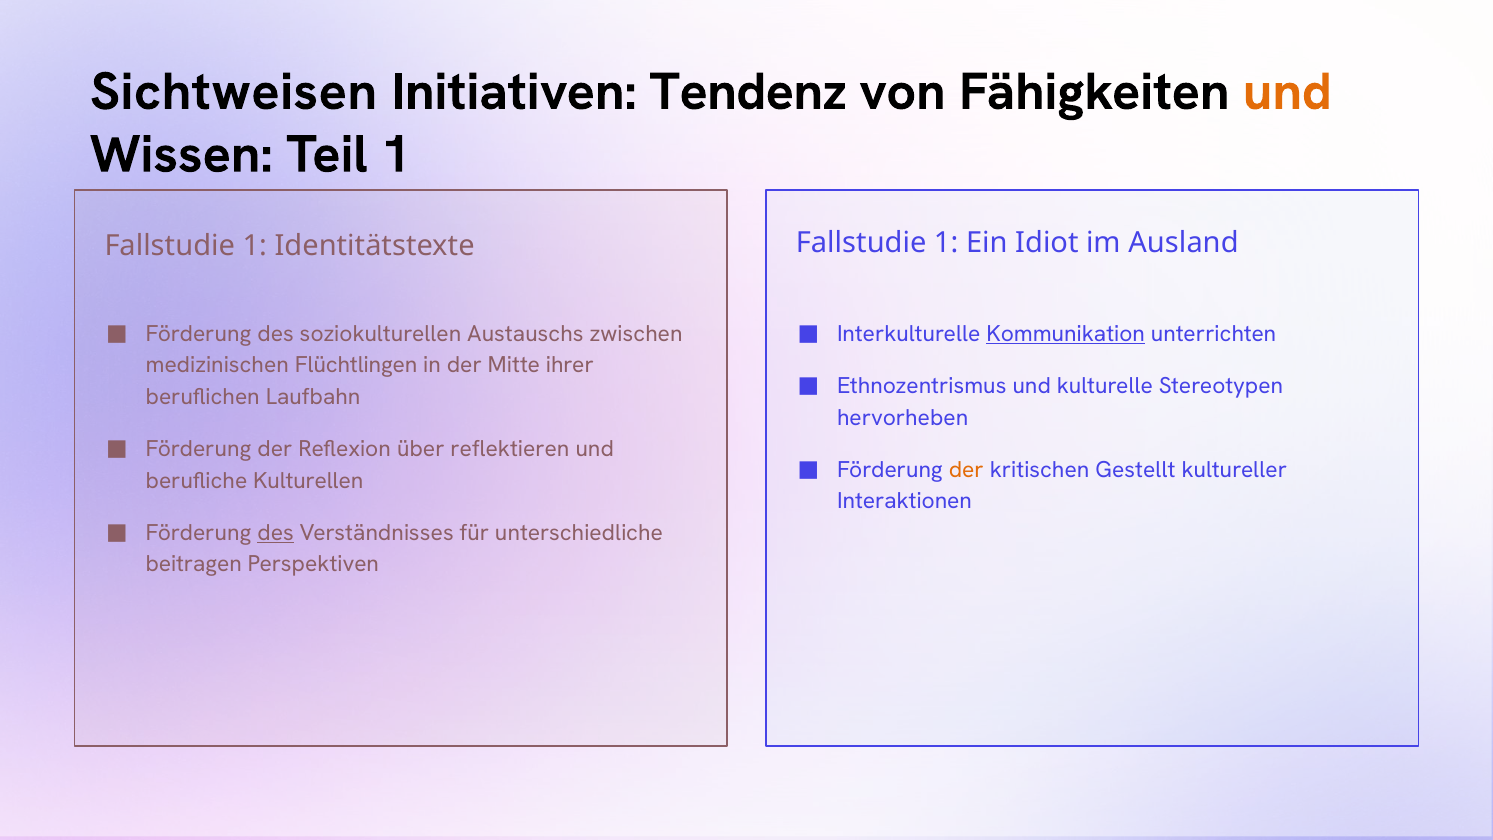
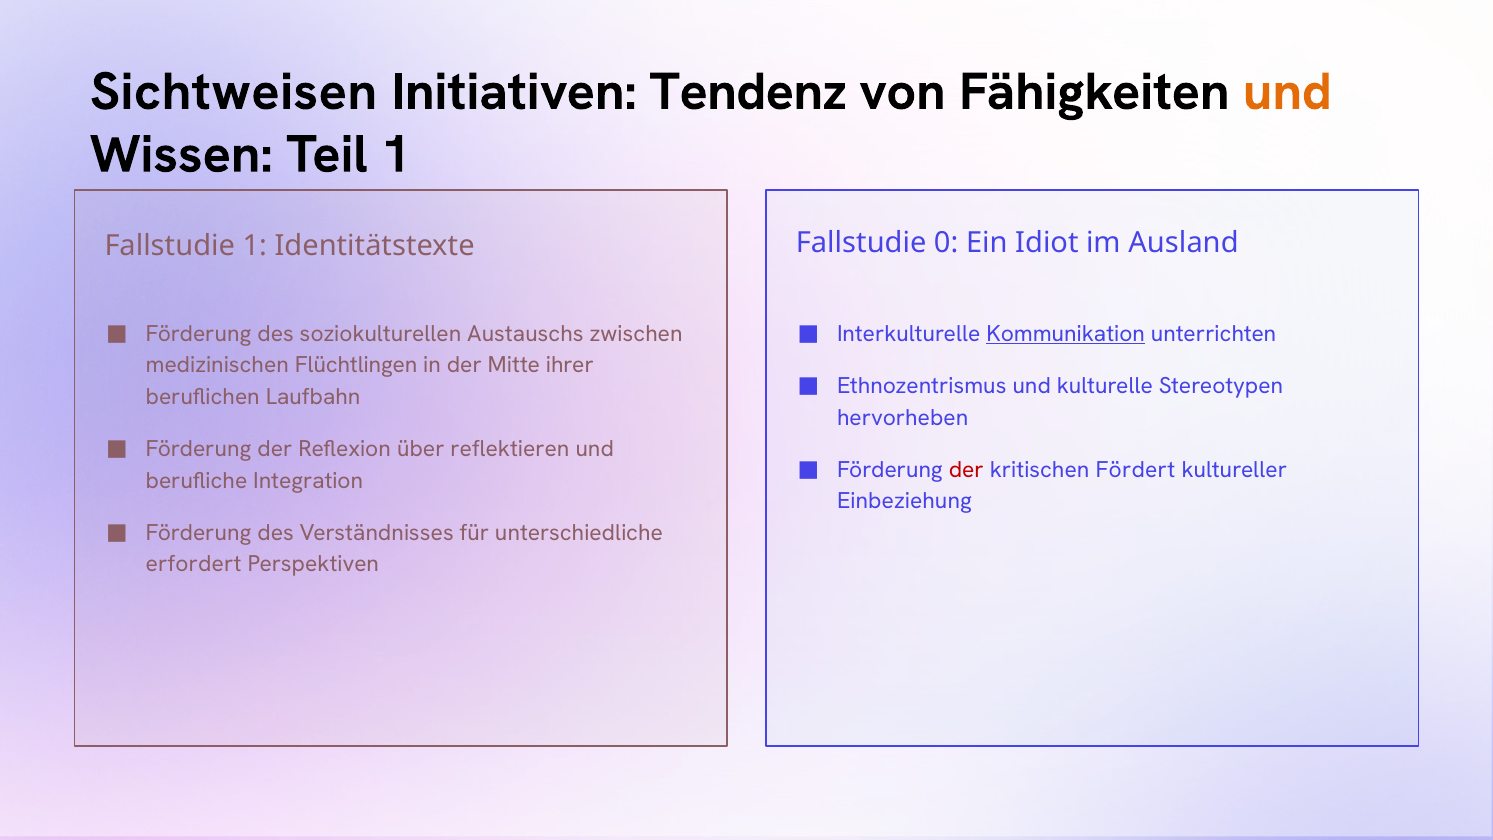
1 at (946, 243): 1 -> 0
der at (966, 470) colour: orange -> red
Gestellt: Gestellt -> Fördert
Kulturellen: Kulturellen -> Integration
Interaktionen: Interaktionen -> Einbeziehung
des at (276, 533) underline: present -> none
beitragen: beitragen -> erfordert
